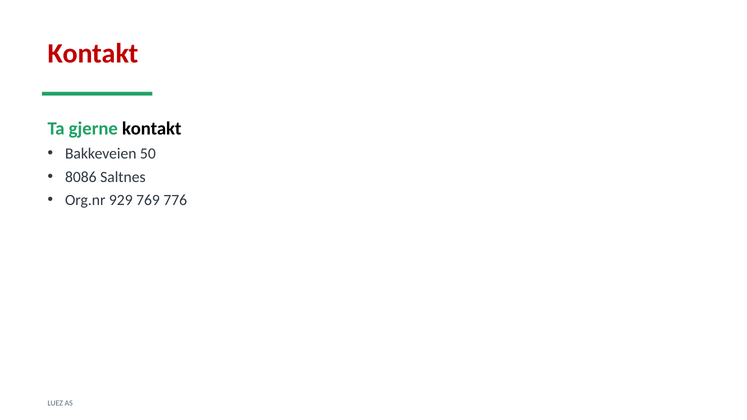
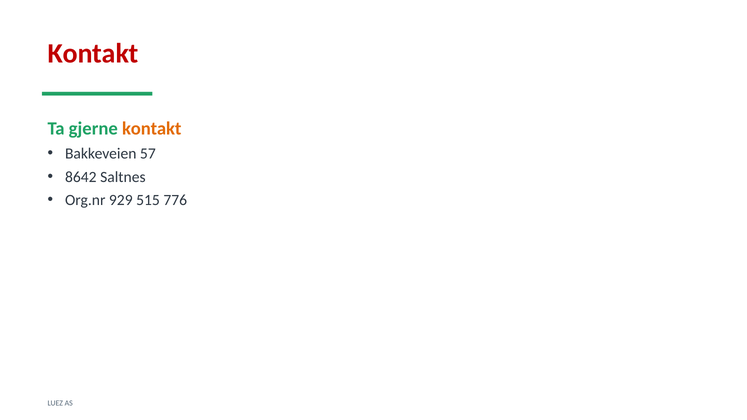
kontakt at (152, 129) colour: black -> orange
50: 50 -> 57
8086: 8086 -> 8642
769: 769 -> 515
